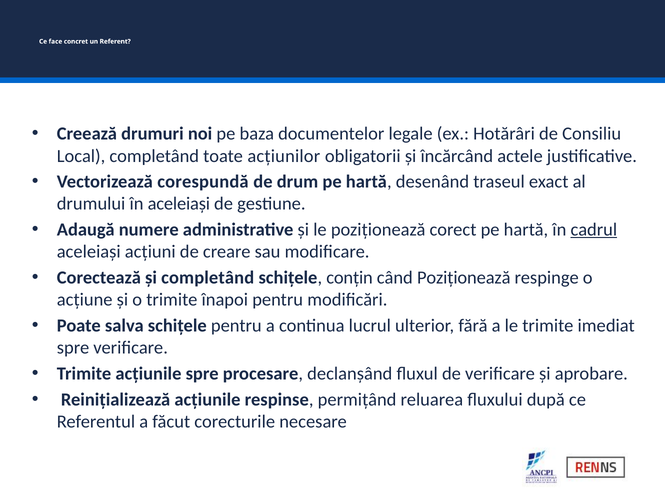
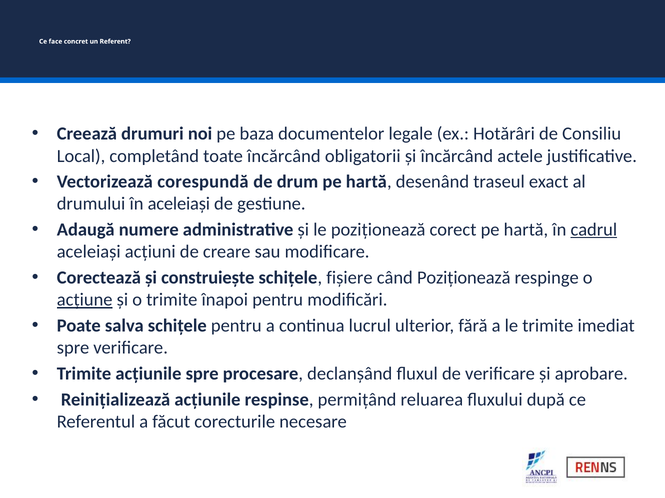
toate acțiunilor: acțiunilor -> încărcând
și completând: completând -> construiește
conțin: conțin -> fișiere
acțiune underline: none -> present
